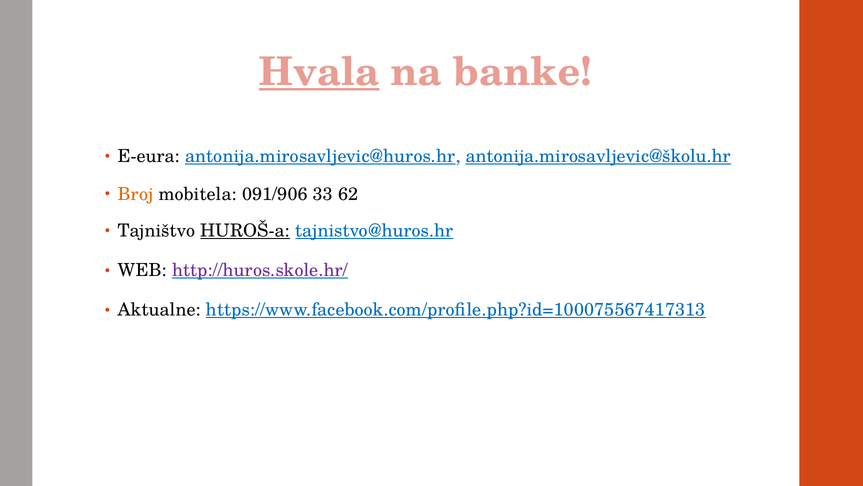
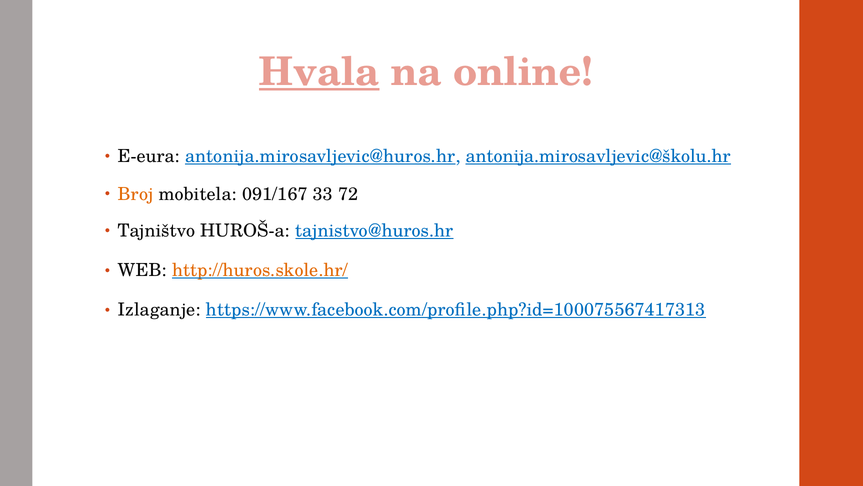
banke: banke -> online
091/906: 091/906 -> 091/167
62: 62 -> 72
HUROŠ-a underline: present -> none
http://huros.skole.hr/ colour: purple -> orange
Aktualne: Aktualne -> Izlaganje
